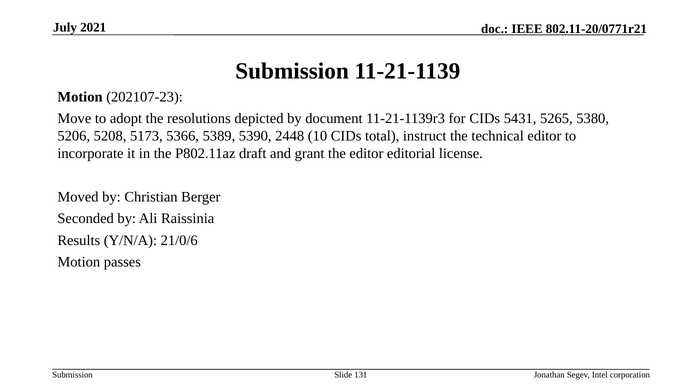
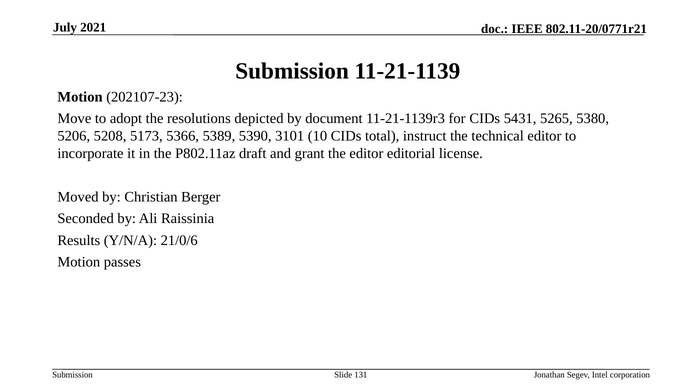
2448: 2448 -> 3101
